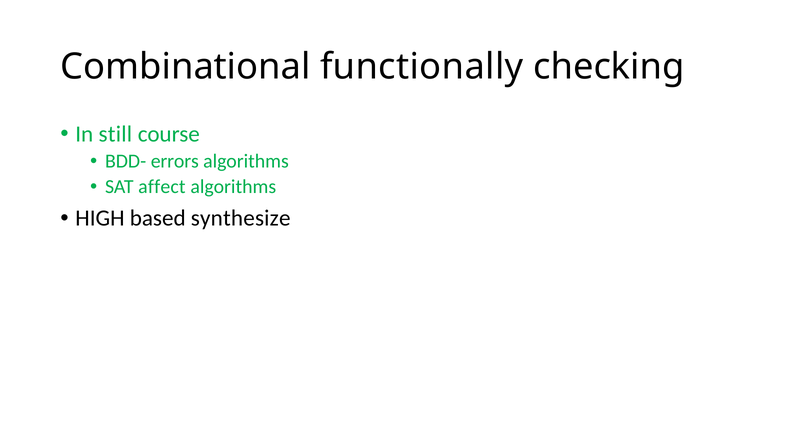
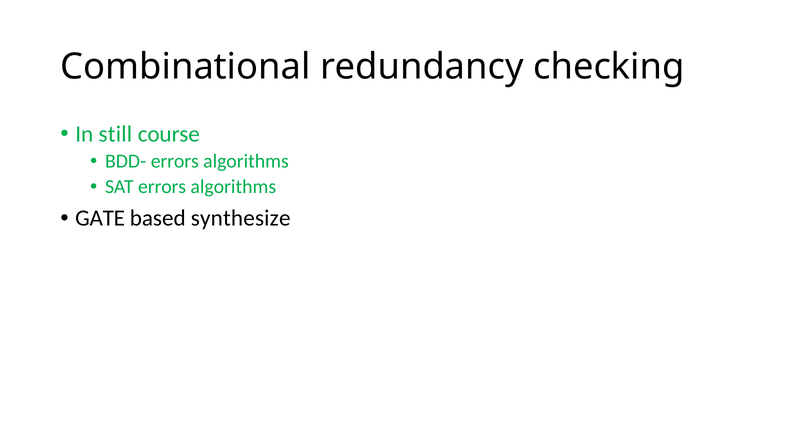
functionally: functionally -> redundancy
SAT affect: affect -> errors
HIGH: HIGH -> GATE
